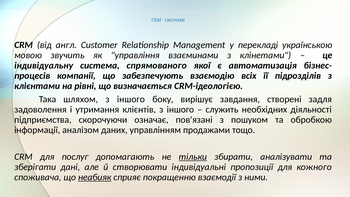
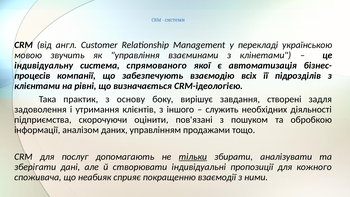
шляхом: шляхом -> практик
іншого at (131, 99): іншого -> основу
означає: означає -> оцінити
неабияк underline: present -> none
